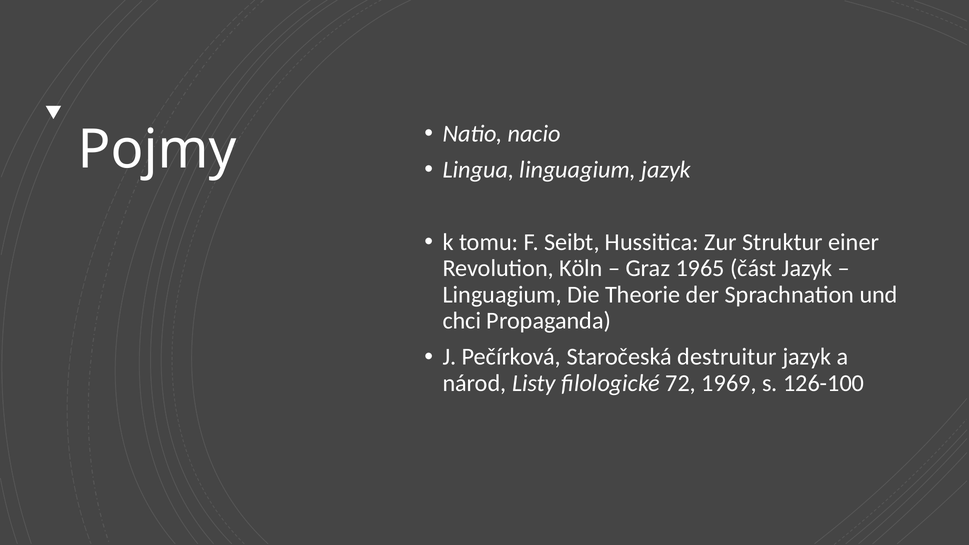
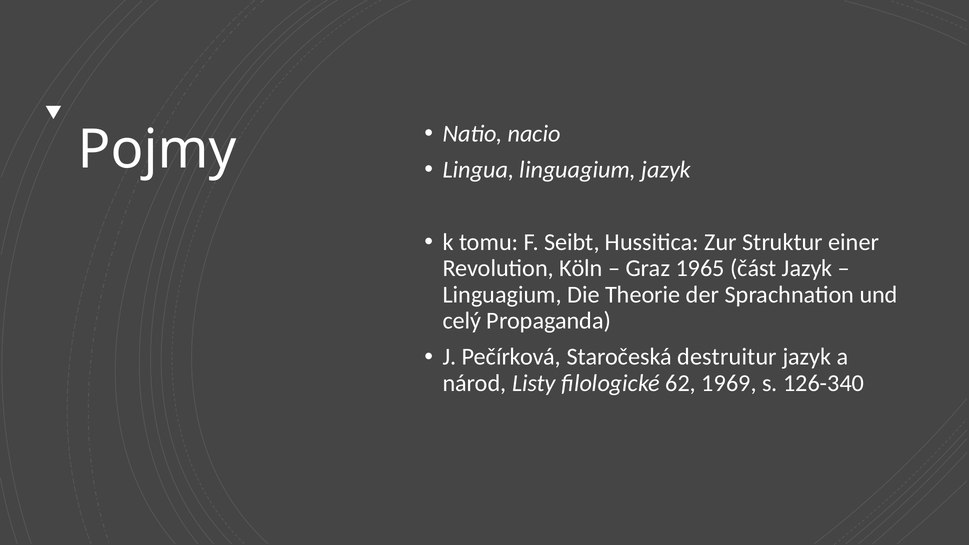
chci: chci -> celý
72: 72 -> 62
126-100: 126-100 -> 126-340
